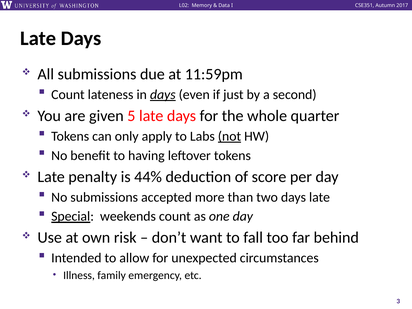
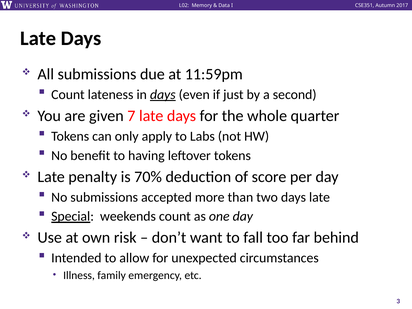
5: 5 -> 7
not underline: present -> none
44%: 44% -> 70%
